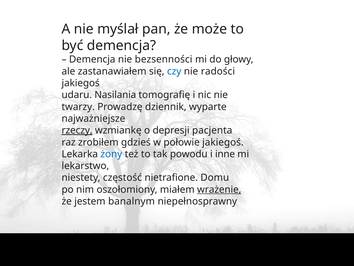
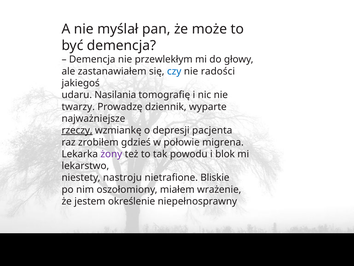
bezsenności: bezsenności -> przewlekłym
połowie jakiegoś: jakiegoś -> migrena
żony colour: blue -> purple
inne: inne -> blok
częstość: częstość -> nastroju
Domu: Domu -> Bliskie
wrażenie underline: present -> none
banalnym: banalnym -> określenie
